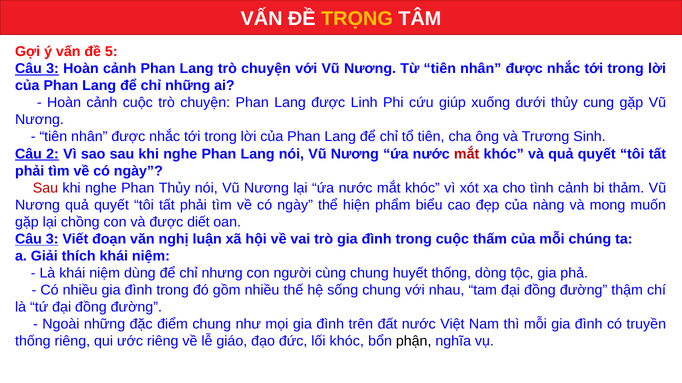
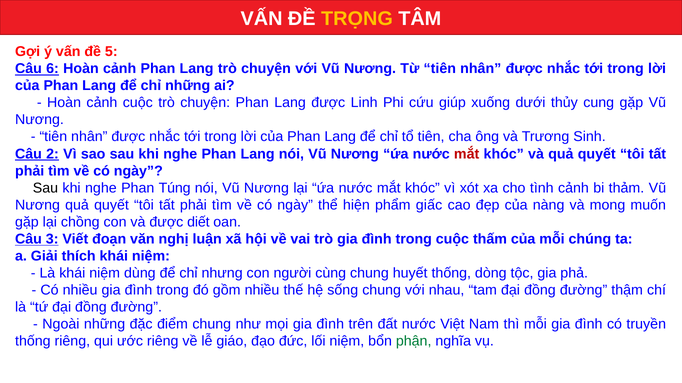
3 at (52, 69): 3 -> 6
Sau at (45, 188) colour: red -> black
Phan Thủy: Thủy -> Túng
biểu: biểu -> giấc
lối khóc: khóc -> niệm
phận colour: black -> green
